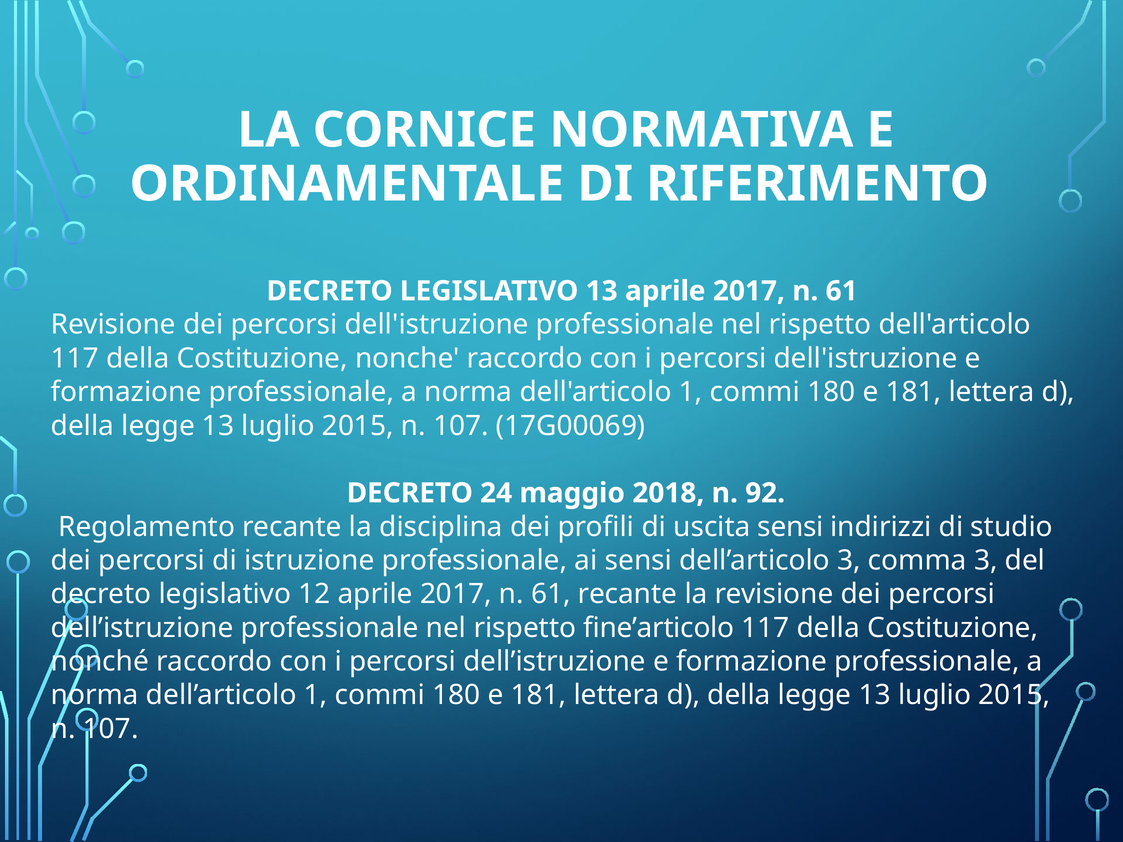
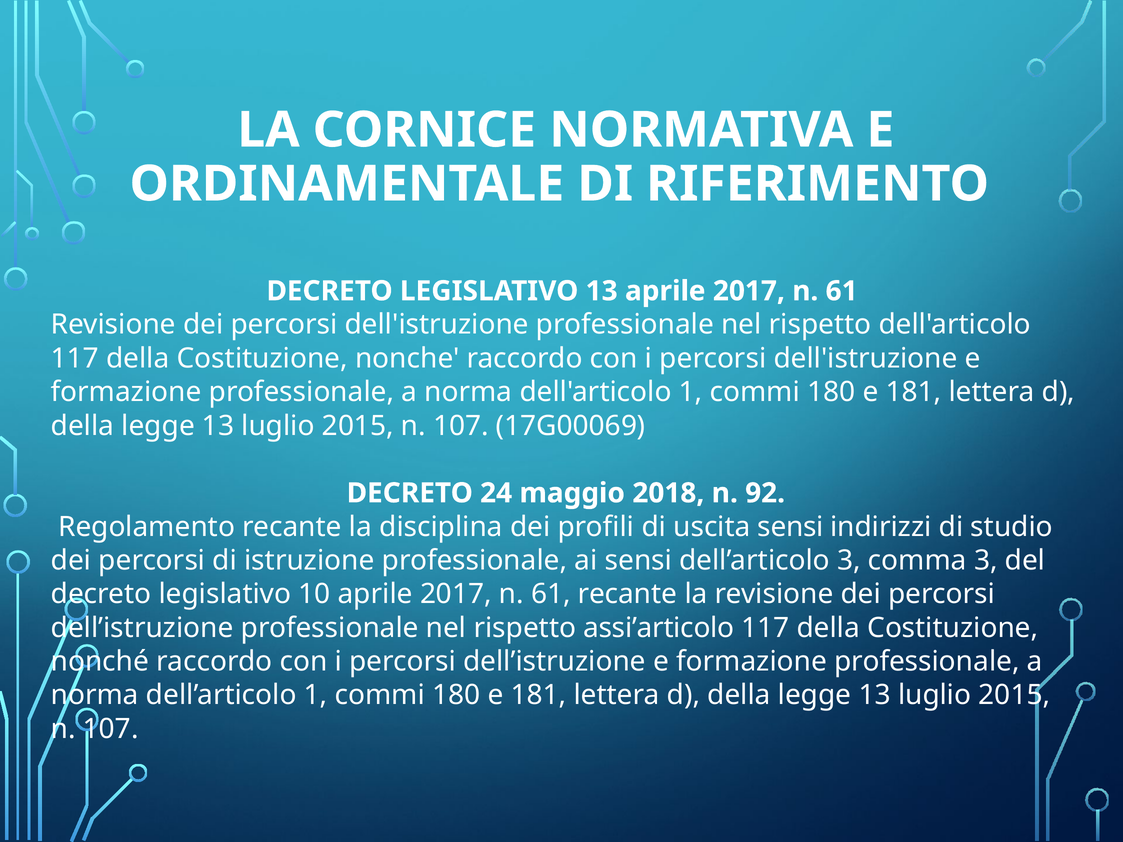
12: 12 -> 10
fine’articolo: fine’articolo -> assi’articolo
